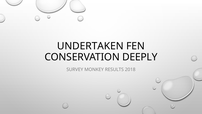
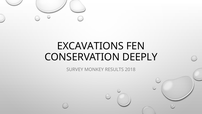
UNDERTAKEN: UNDERTAKEN -> EXCAVATIONS
